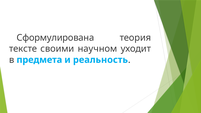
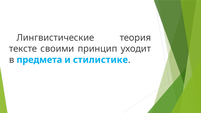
Сформулирована: Сформулирована -> Лингвистические
научном: научном -> принцип
реальность: реальность -> стилистике
